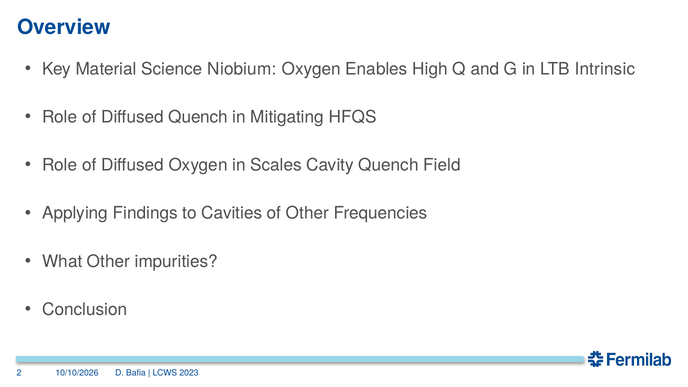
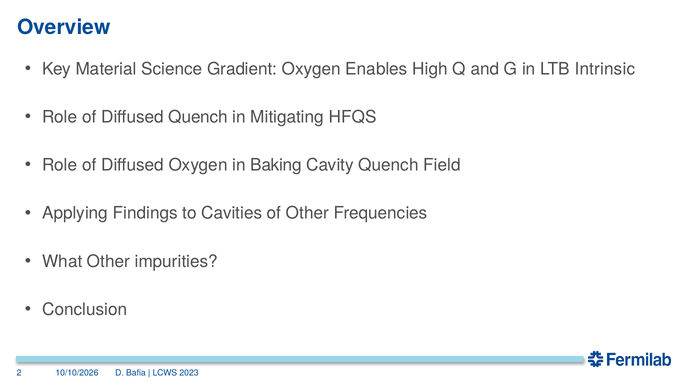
Niobium: Niobium -> Gradient
Scales: Scales -> Baking
